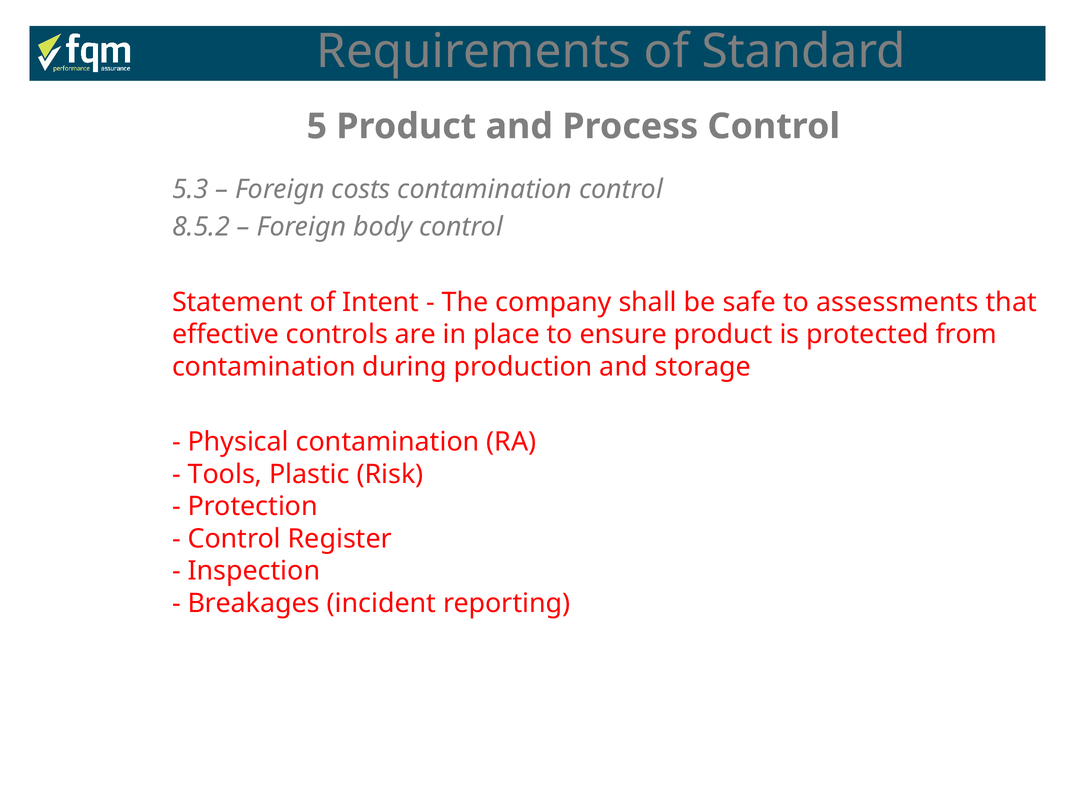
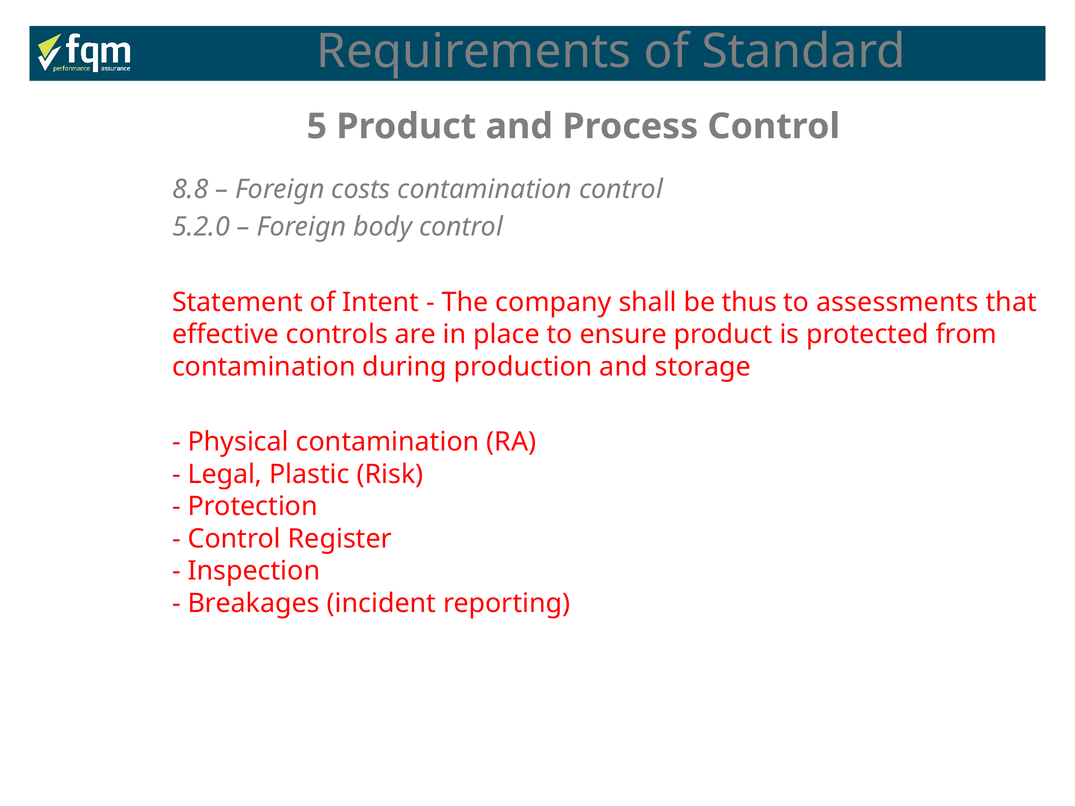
5.3: 5.3 -> 8.8
8.5.2: 8.5.2 -> 5.2.0
safe: safe -> thus
Tools: Tools -> Legal
